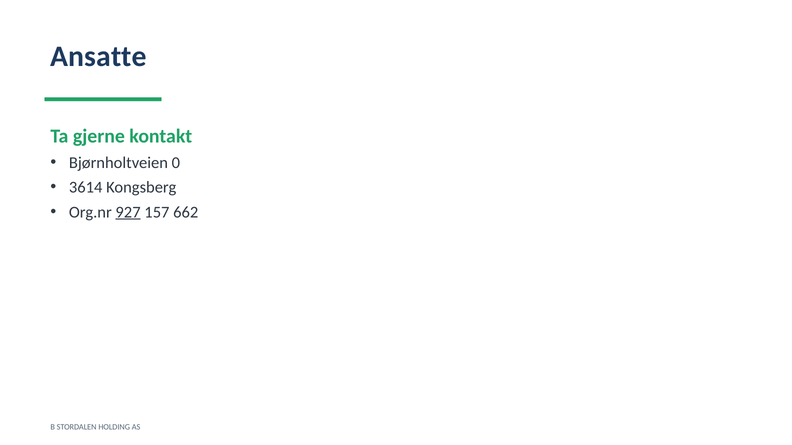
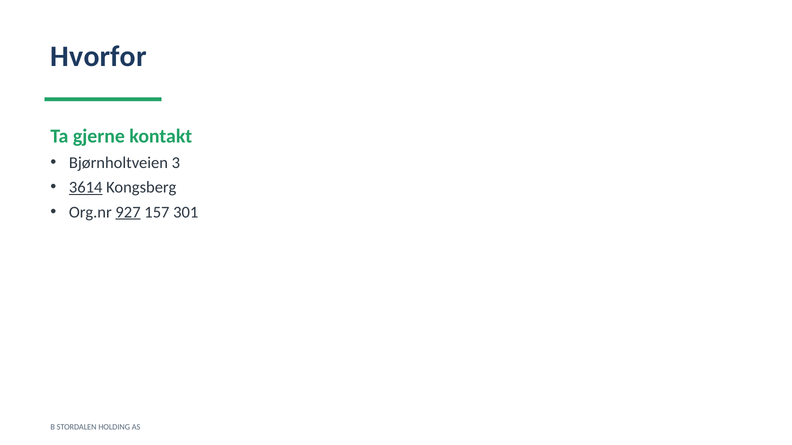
Ansatte: Ansatte -> Hvorfor
0: 0 -> 3
3614 underline: none -> present
662: 662 -> 301
